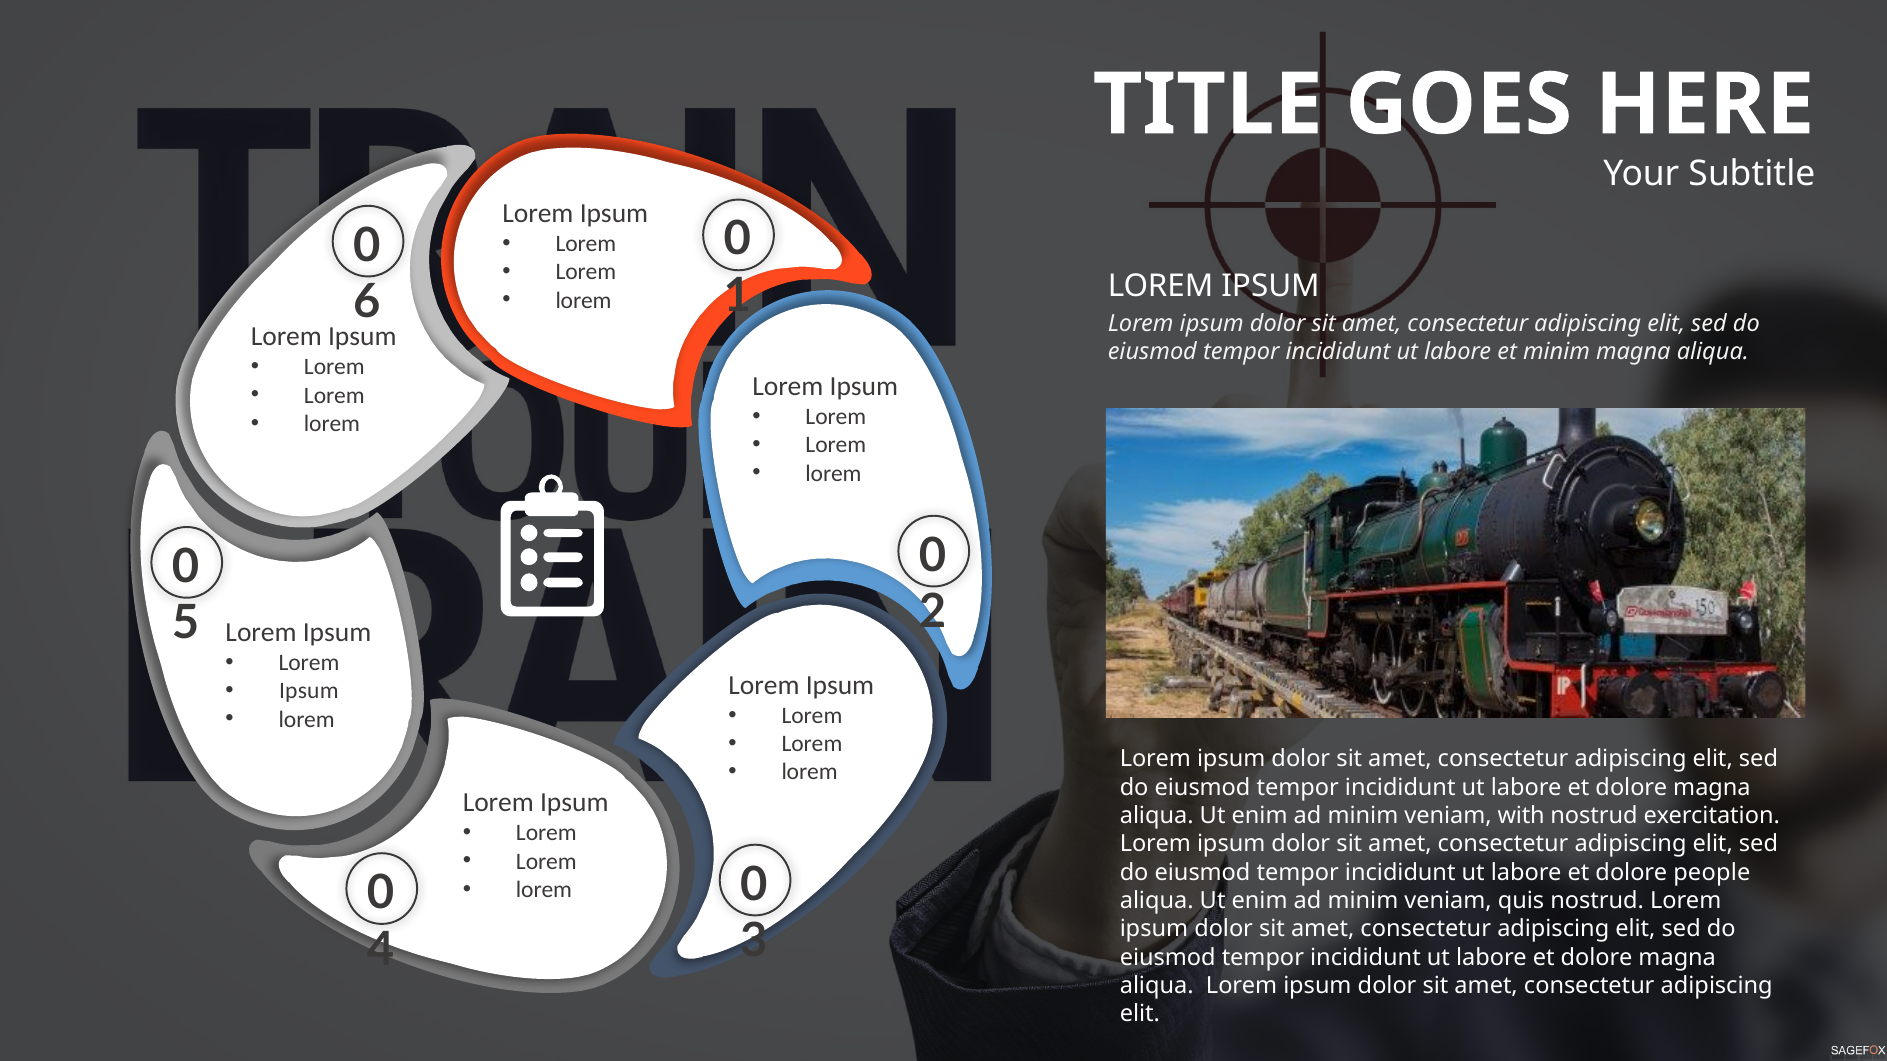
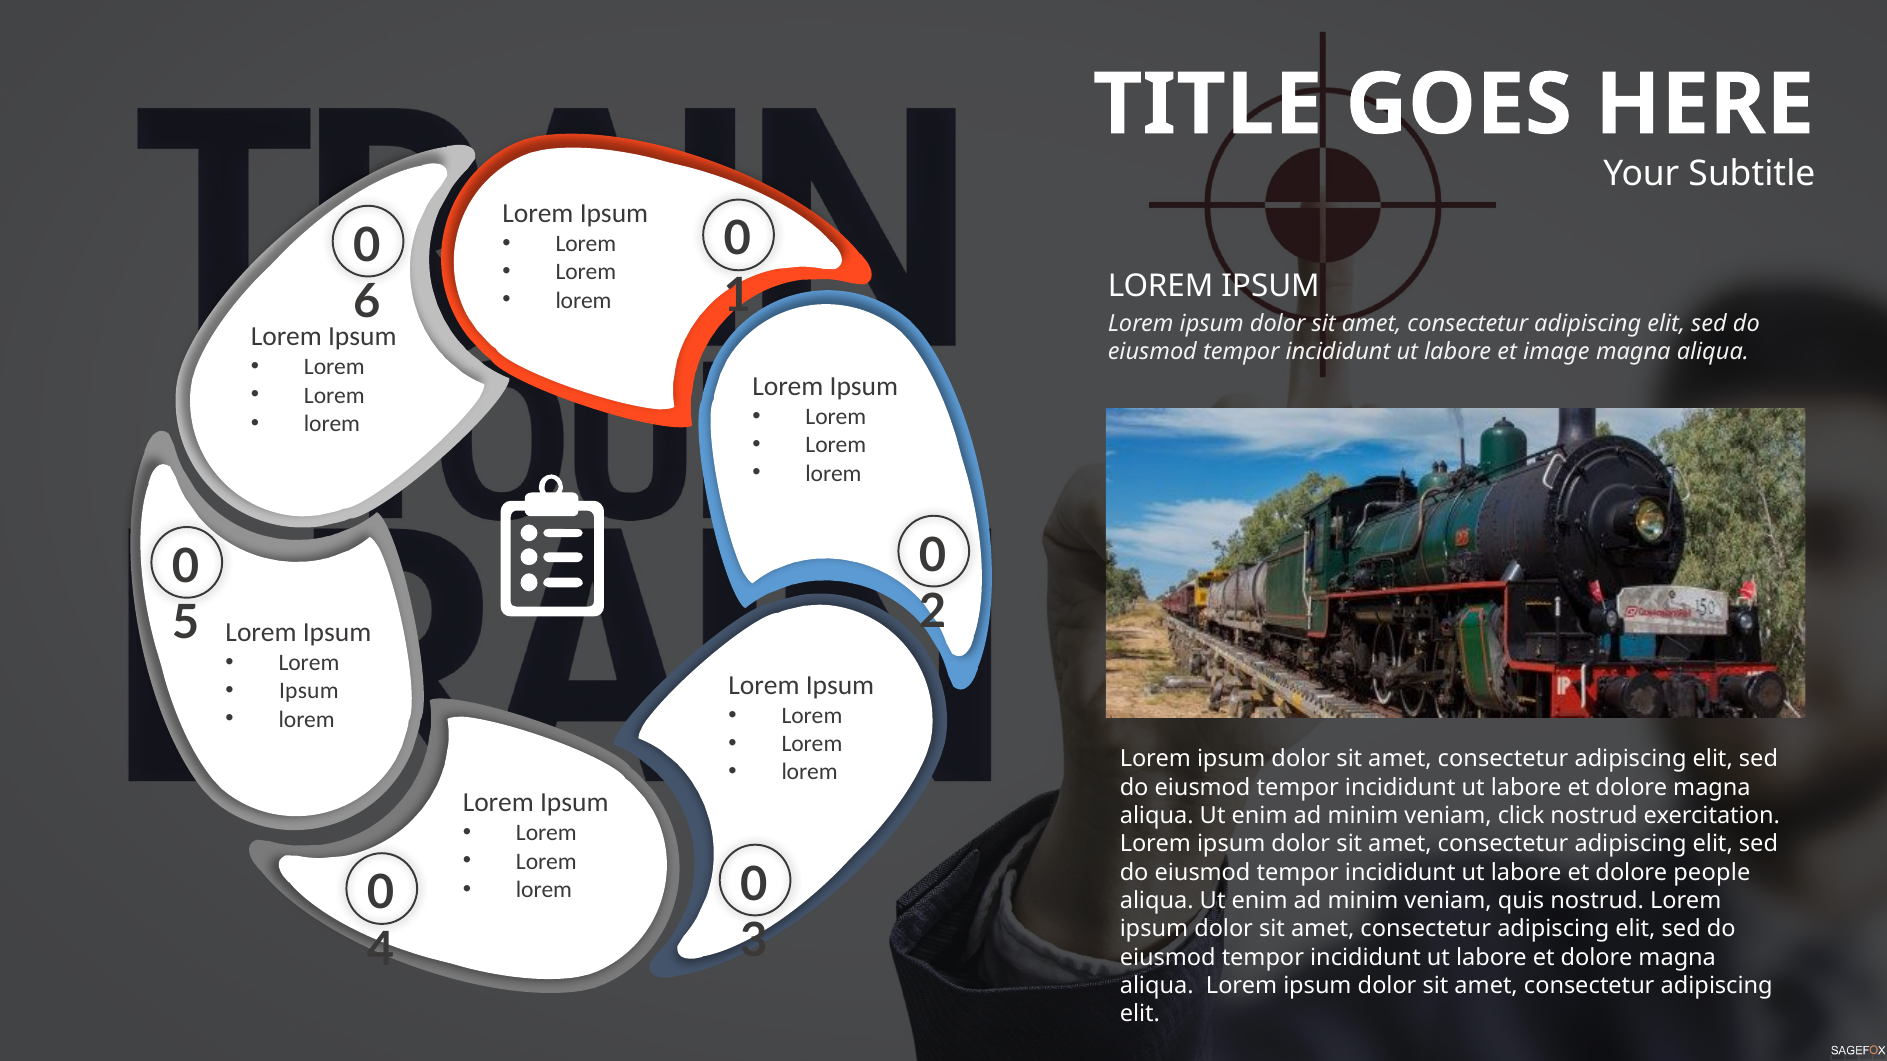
et minim: minim -> image
with: with -> click
